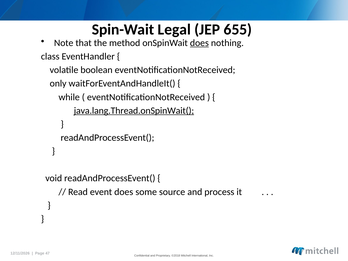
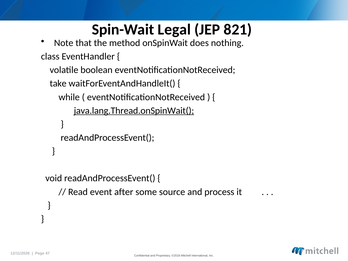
655: 655 -> 821
does at (199, 43) underline: present -> none
only: only -> take
event does: does -> after
